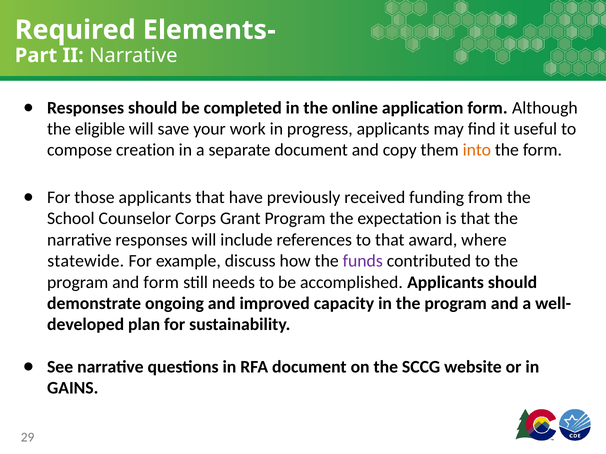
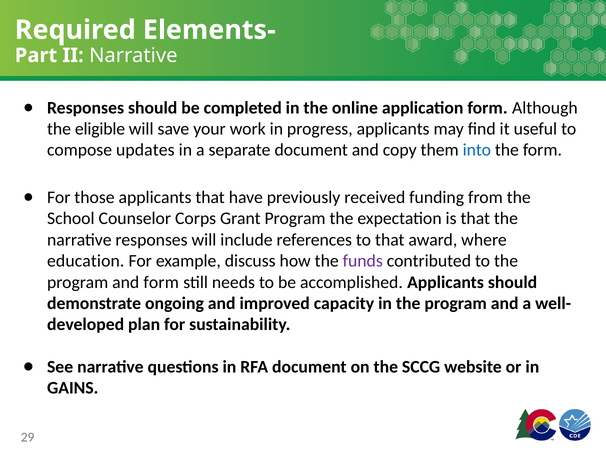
creation: creation -> updates
into colour: orange -> blue
statewide: statewide -> education
